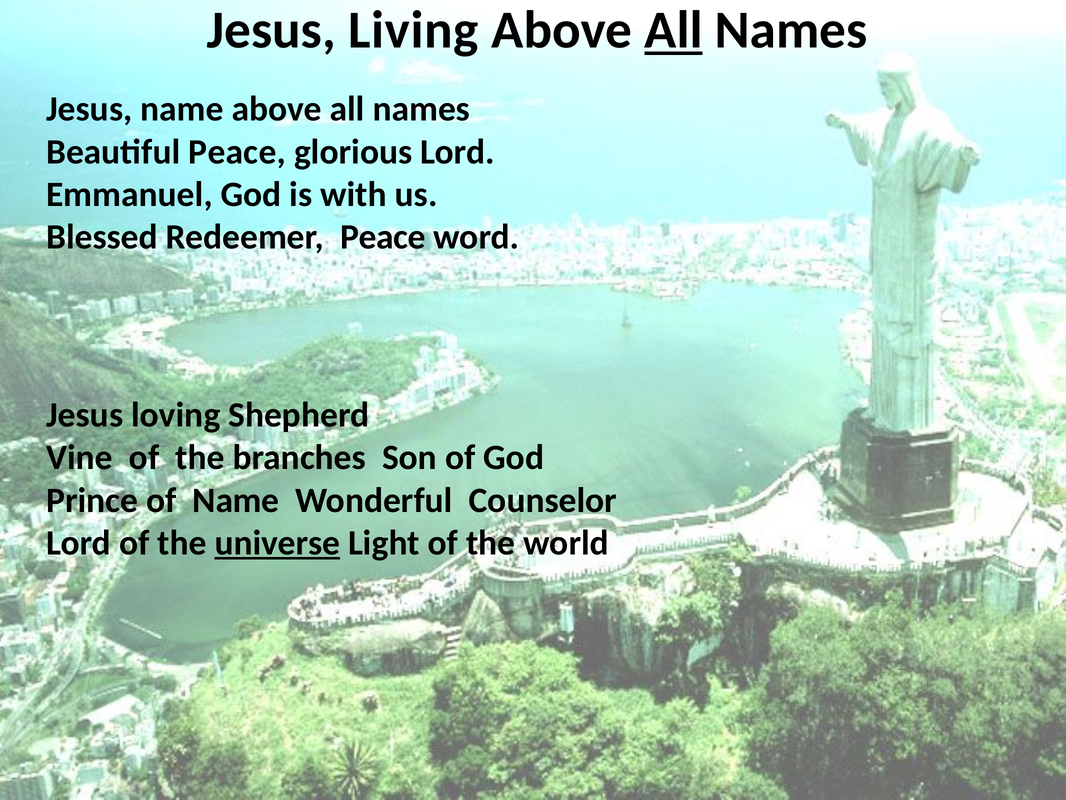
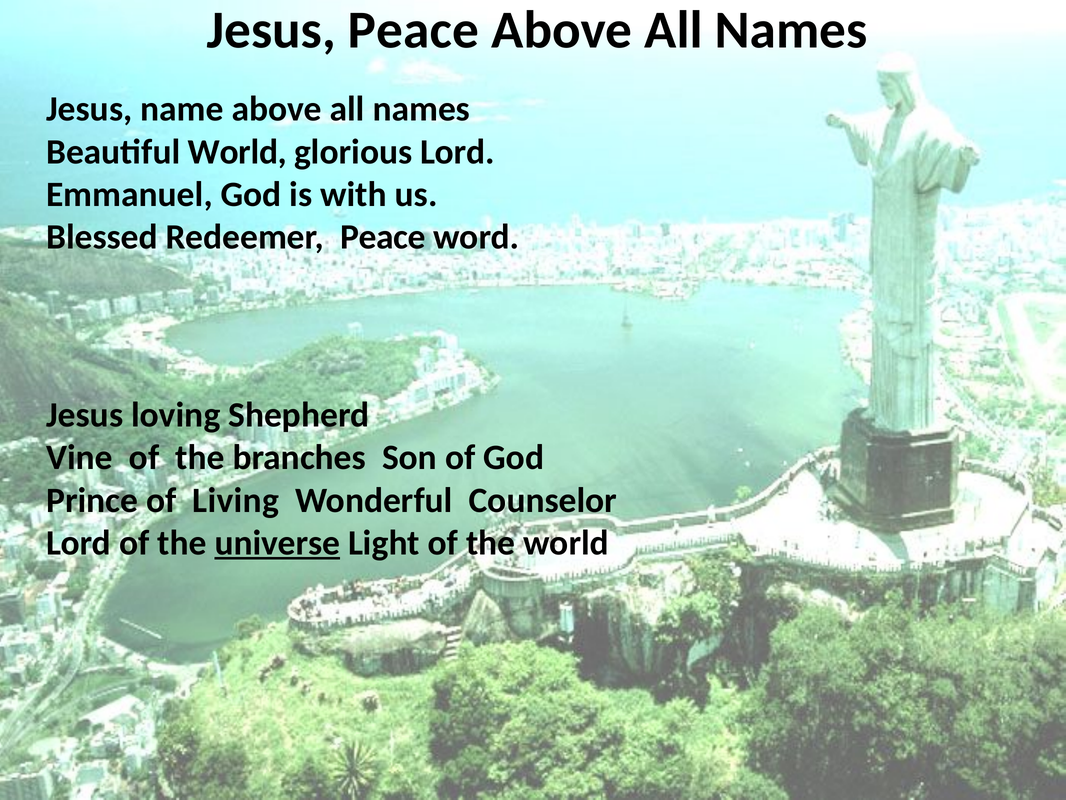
Jesus Living: Living -> Peace
All at (673, 30) underline: present -> none
Beautiful Peace: Peace -> World
of Name: Name -> Living
